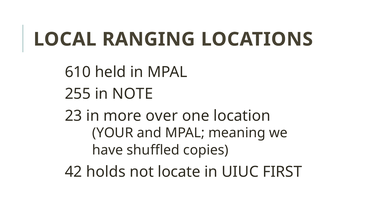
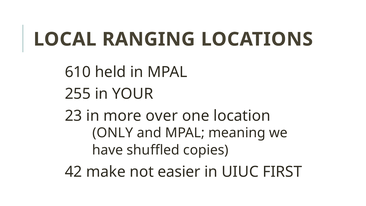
NOTE: NOTE -> YOUR
YOUR: YOUR -> ONLY
holds: holds -> make
locate: locate -> easier
